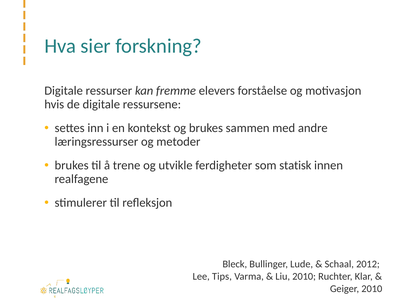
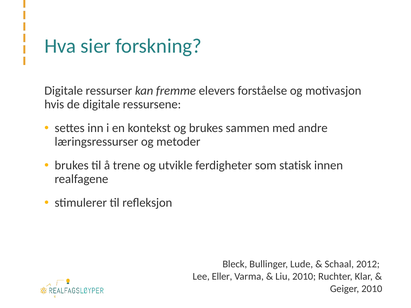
Tips: Tips -> Eller
